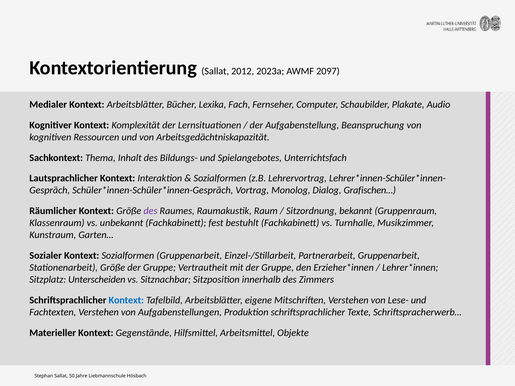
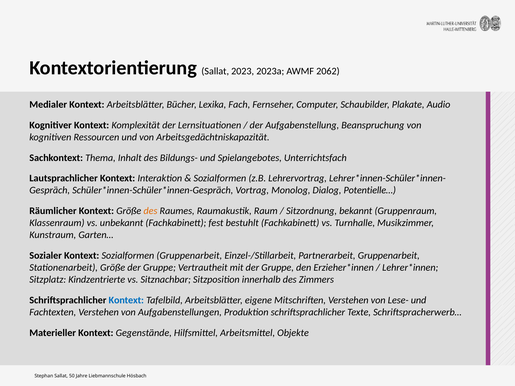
2012: 2012 -> 2023
2097: 2097 -> 2062
Grafischen…: Grafischen… -> Potentielle…
des at (150, 211) colour: purple -> orange
Unterscheiden: Unterscheiden -> Kindzentrierte
